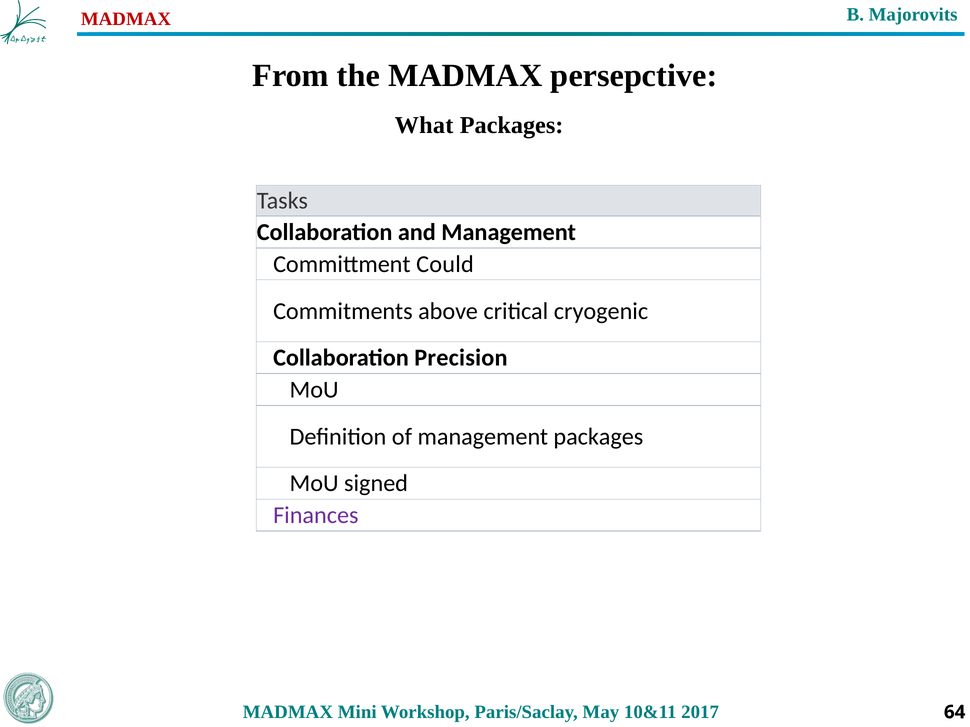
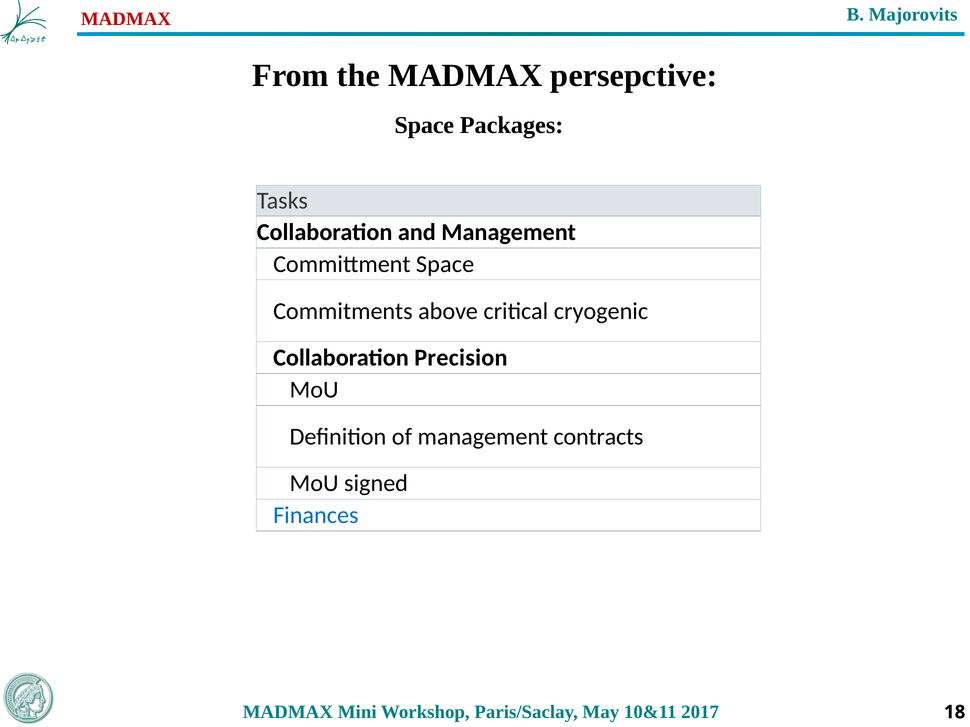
What at (424, 125): What -> Space
Committment Could: Could -> Space
management packages: packages -> contracts
Finances colour: purple -> blue
64: 64 -> 18
